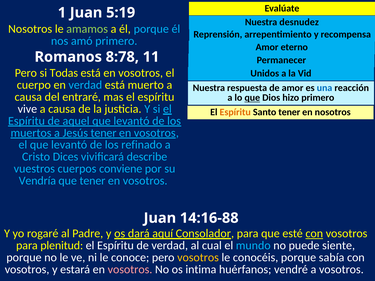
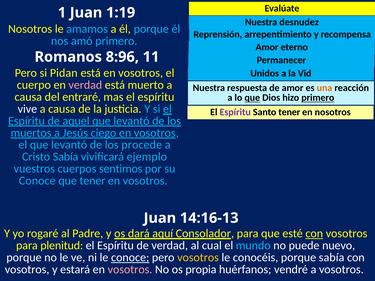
5:19: 5:19 -> 1:19
amamos colour: light green -> light blue
8:78: 8:78 -> 8:96
Todas: Todas -> Pidan
verdad at (85, 85) colour: light blue -> pink
una colour: blue -> orange
primero at (318, 98) underline: none -> present
Espíritu at (235, 112) colour: orange -> purple
Jesús tener: tener -> ciego
refinado: refinado -> procede
Cristo Dices: Dices -> Sabía
describe: describe -> ejemplo
conviene: conviene -> sentimos
Vendría at (37, 181): Vendría -> Conoce
14:16-88: 14:16-88 -> 14:16-13
siente: siente -> nuevo
conoce at (130, 258) underline: none -> present
intima: intima -> propia
